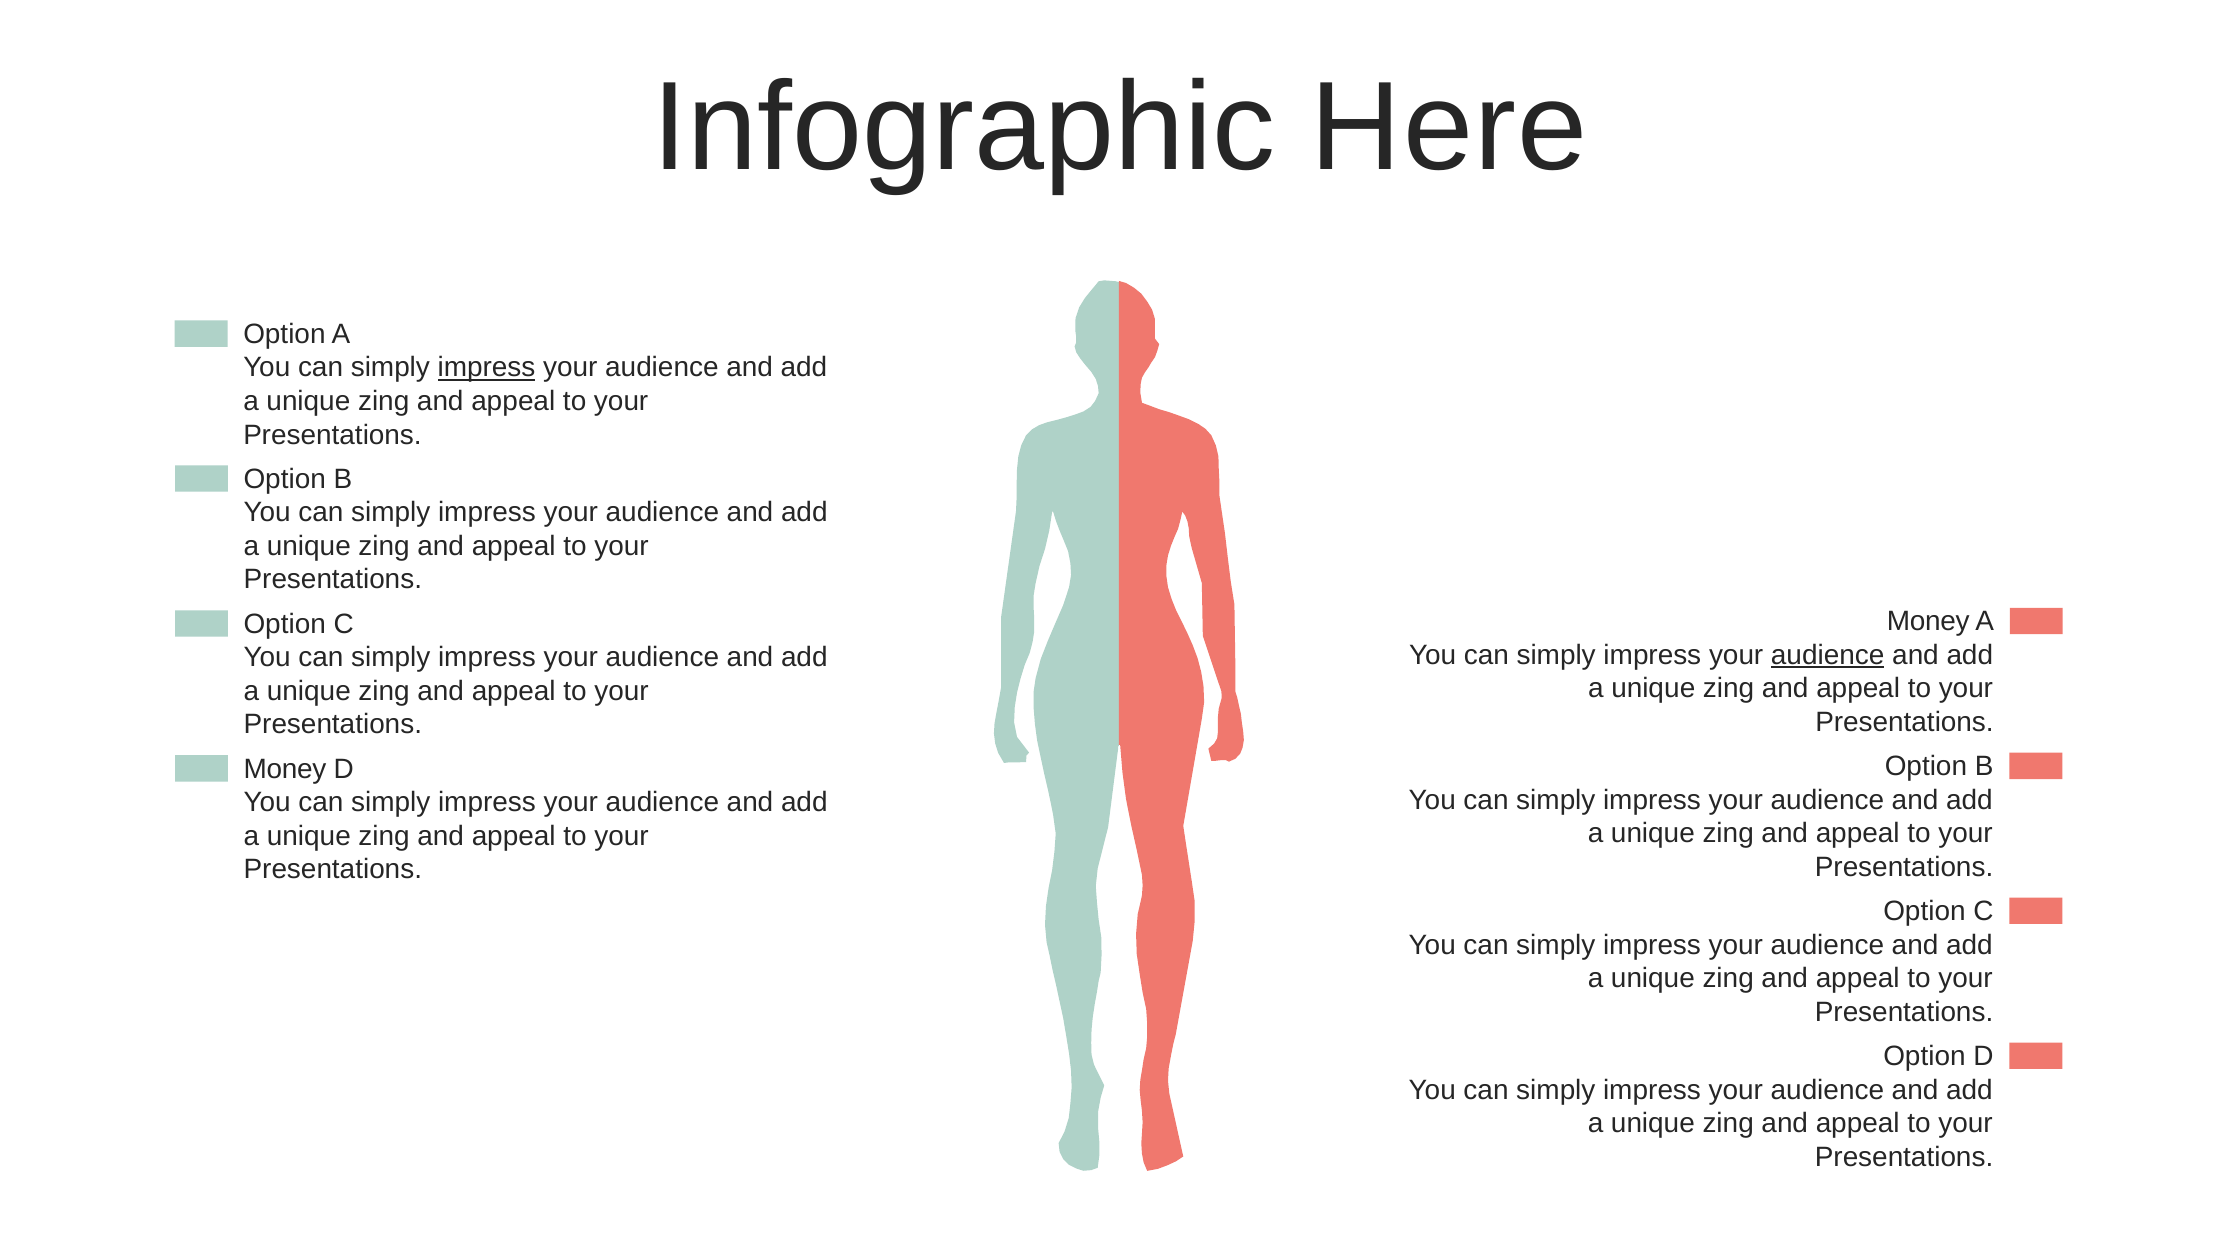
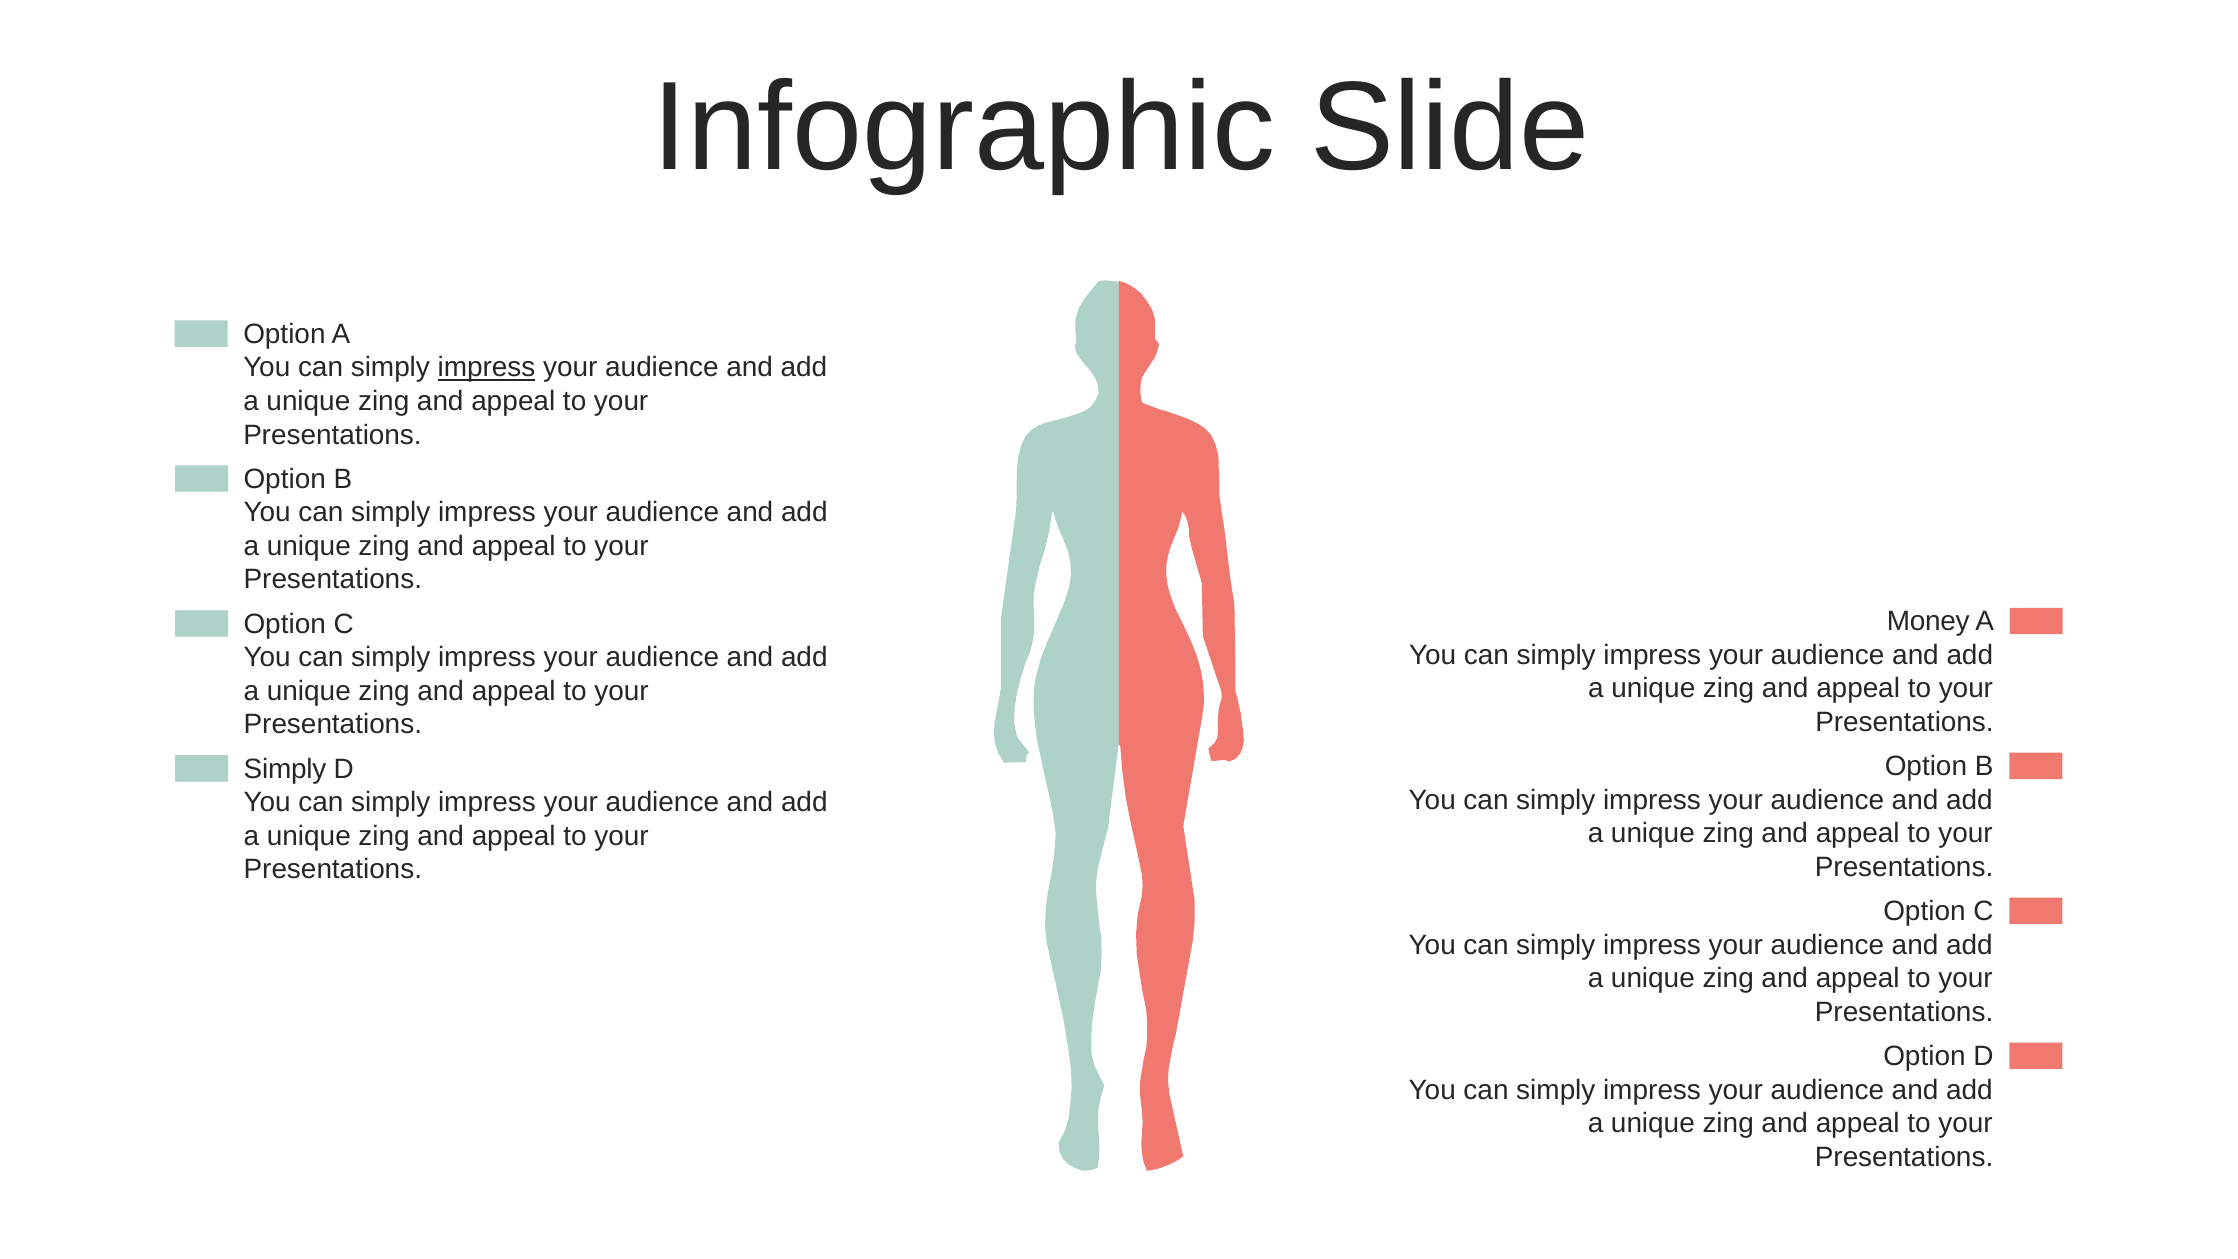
Here: Here -> Slide
audience at (1828, 655) underline: present -> none
Money at (285, 769): Money -> Simply
